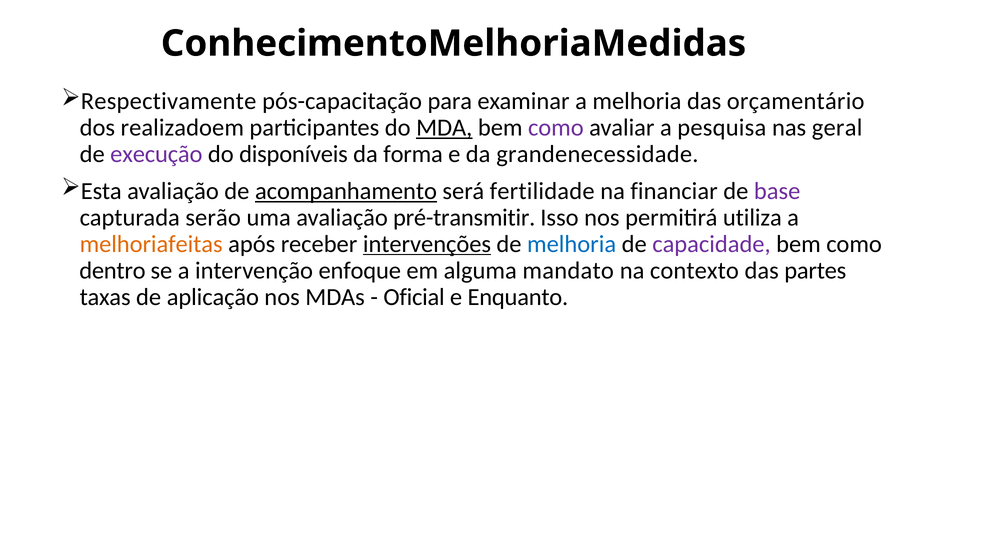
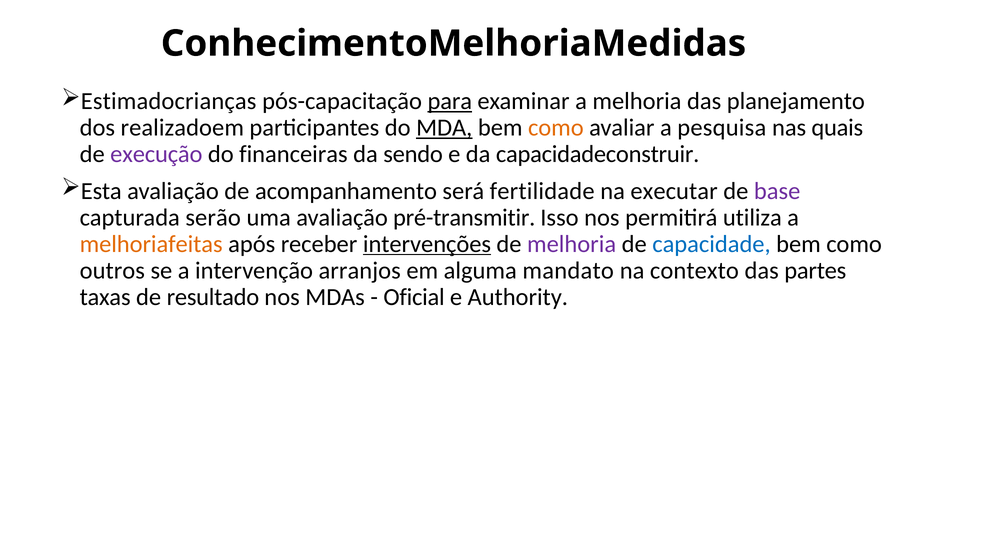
Respectivamente: Respectivamente -> Estimadocrianças
para underline: none -> present
orçamentário: orçamentário -> planejamento
como at (556, 128) colour: purple -> orange
geral: geral -> quais
disponíveis: disponíveis -> financeiras
forma: forma -> sendo
grandenecessidade: grandenecessidade -> capacidadeconstruir
acompanhamento underline: present -> none
financiar: financiar -> executar
melhoria at (572, 244) colour: blue -> purple
capacidade colour: purple -> blue
dentro: dentro -> outros
enfoque: enfoque -> arranjos
aplicação: aplicação -> resultado
Enquanto: Enquanto -> Authority
